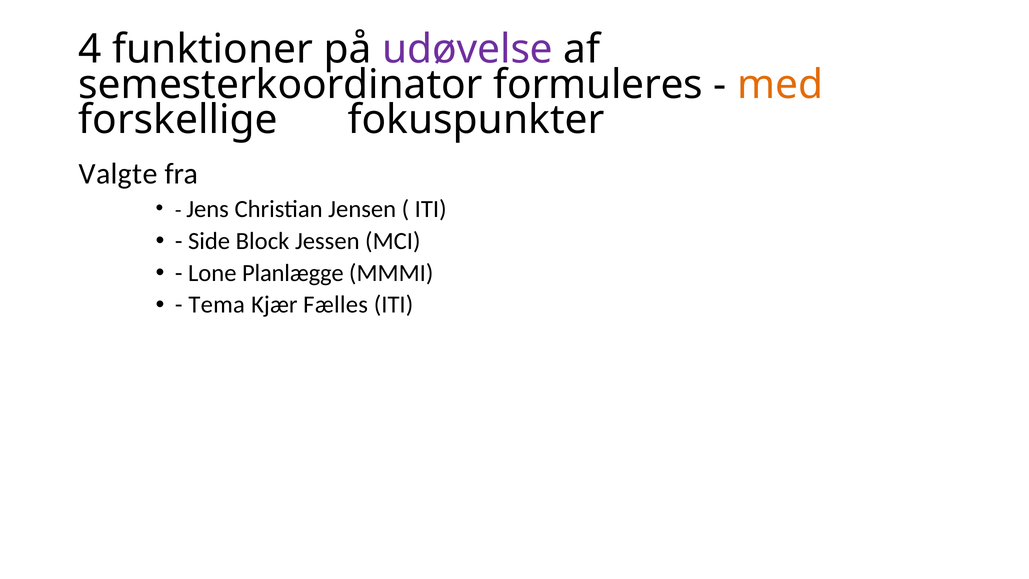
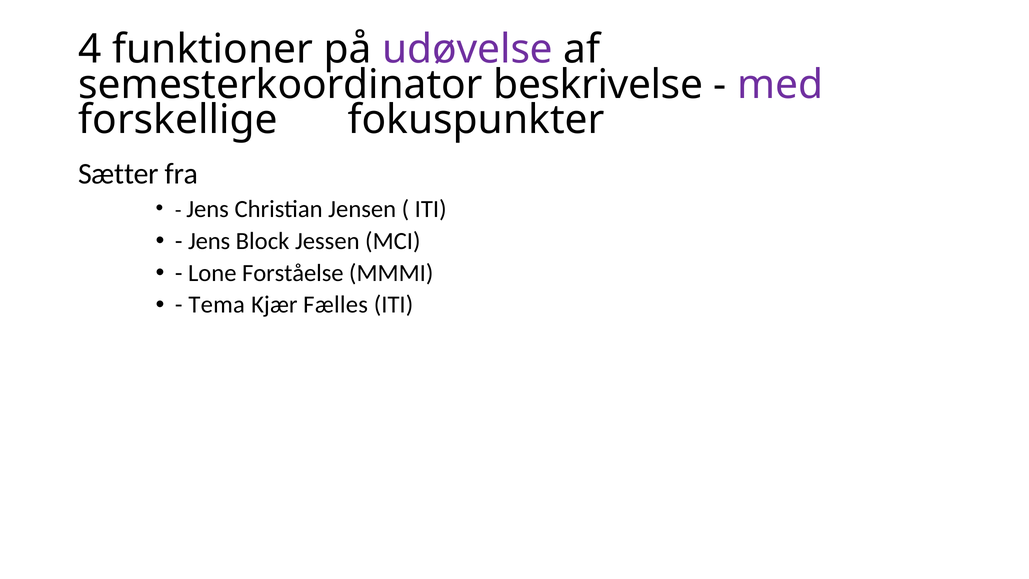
formuleres: formuleres -> beskrivelse
med colour: orange -> purple
Valgte: Valgte -> Sætter
Side at (209, 241): Side -> Jens
Planlægge: Planlægge -> Forståelse
